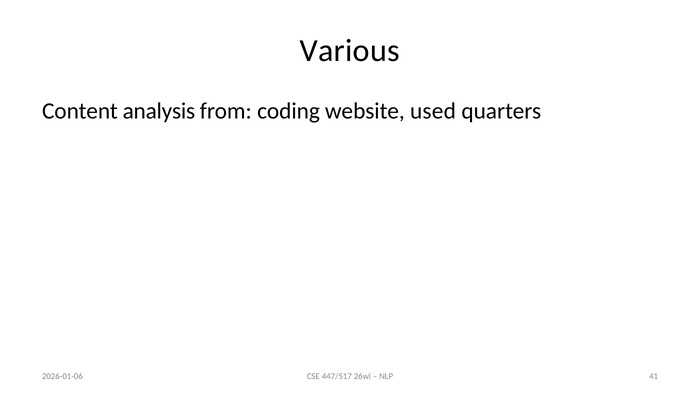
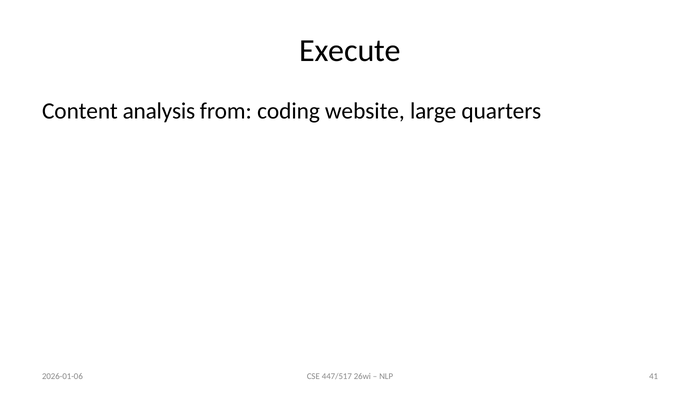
Various: Various -> Execute
used: used -> large
